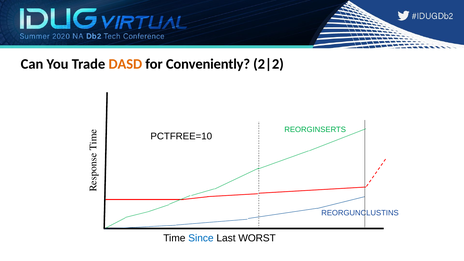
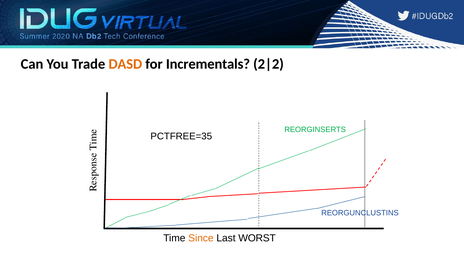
Conveniently: Conveniently -> Incrementals
PCTFREE=10: PCTFREE=10 -> PCTFREE=35
Since colour: blue -> orange
